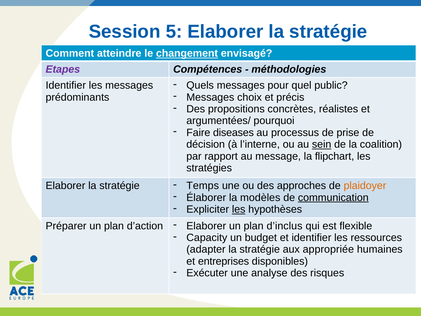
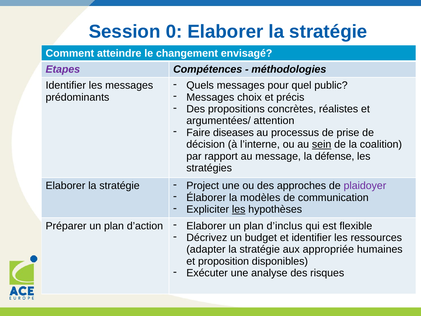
5: 5 -> 0
changement underline: present -> none
pourquoi: pourquoi -> attention
flipchart: flipchart -> défense
Temps: Temps -> Project
plaidoyer colour: orange -> purple
communication underline: present -> none
Capacity: Capacity -> Décrivez
entreprises: entreprises -> proposition
